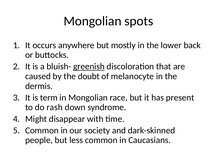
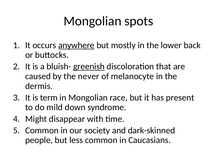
anywhere underline: none -> present
doubt: doubt -> never
rash: rash -> mild
